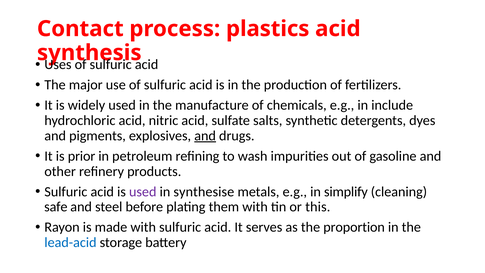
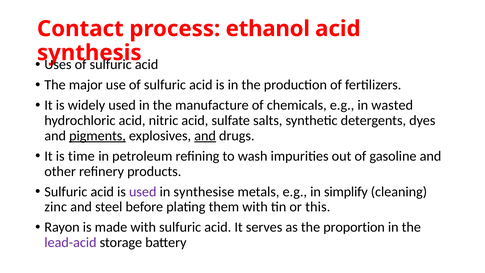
plastics: plastics -> ethanol
include: include -> wasted
pigments underline: none -> present
prior: prior -> time
safe: safe -> zinc
lead-acid colour: blue -> purple
